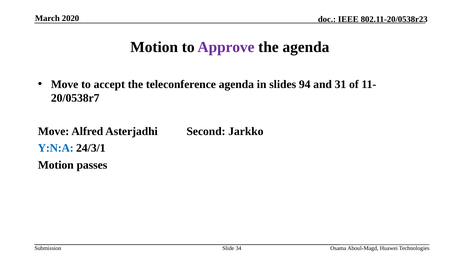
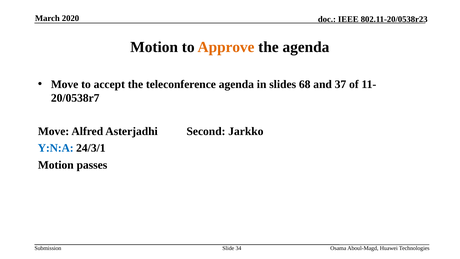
Approve colour: purple -> orange
94: 94 -> 68
31: 31 -> 37
